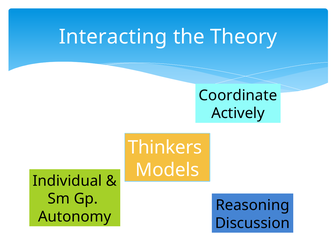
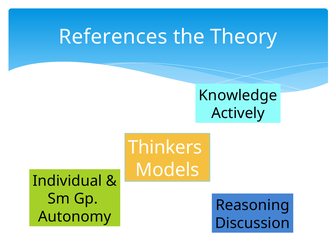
Interacting: Interacting -> References
Coordinate: Coordinate -> Knowledge
